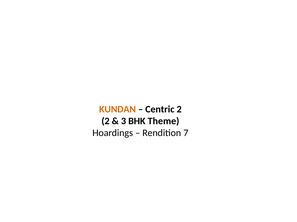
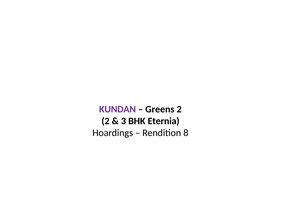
KUNDAN colour: orange -> purple
Centric: Centric -> Greens
Theme: Theme -> Eternia
7: 7 -> 8
